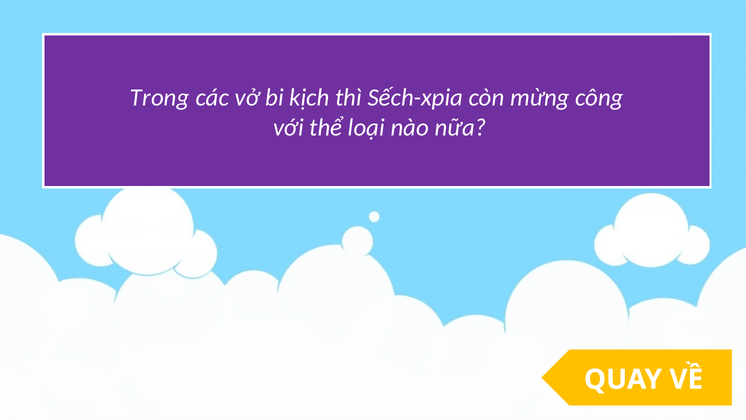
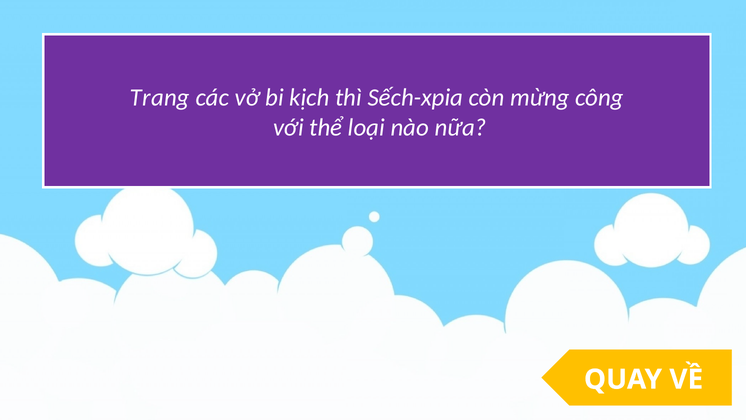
Trong: Trong -> Trang
